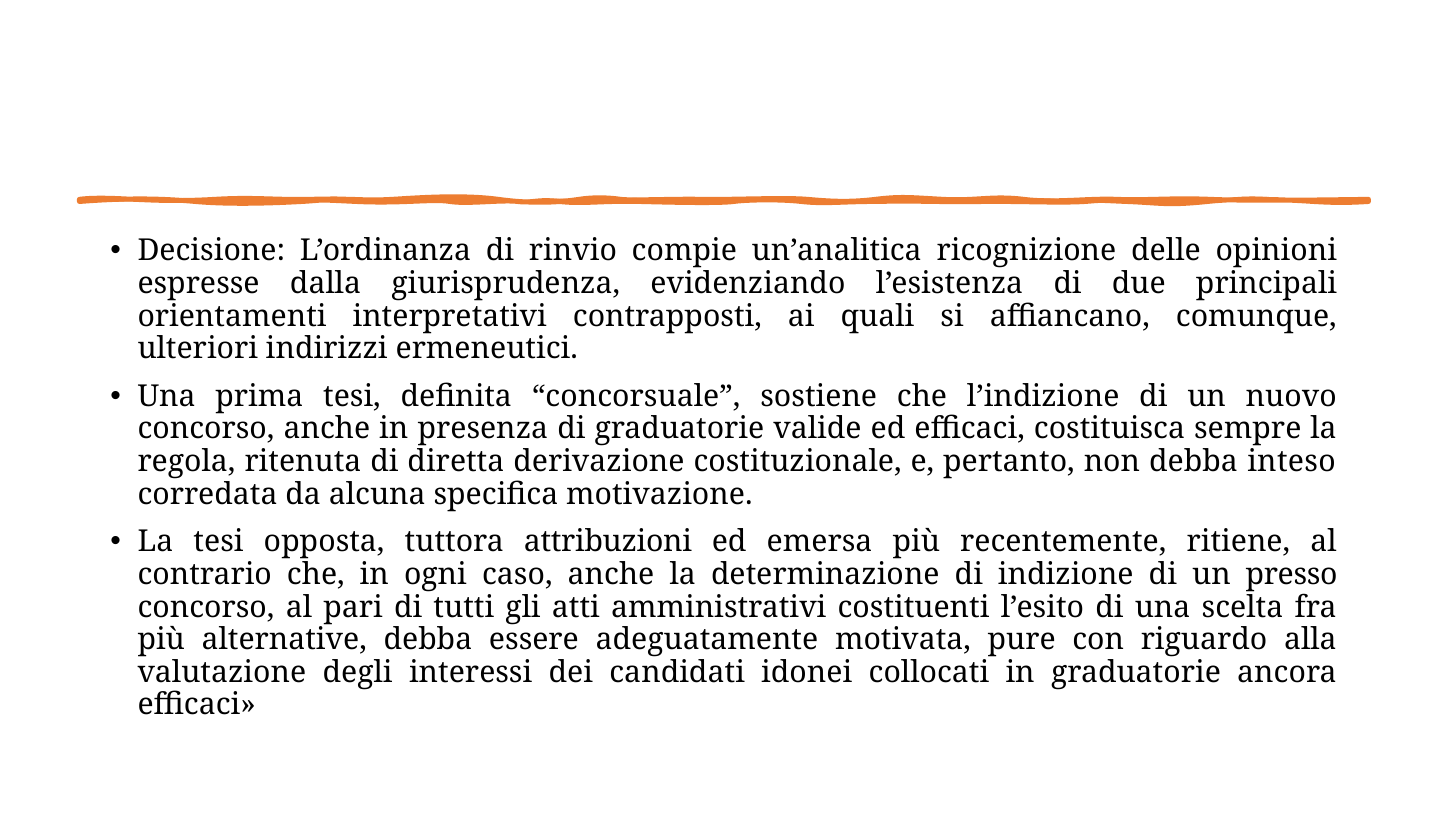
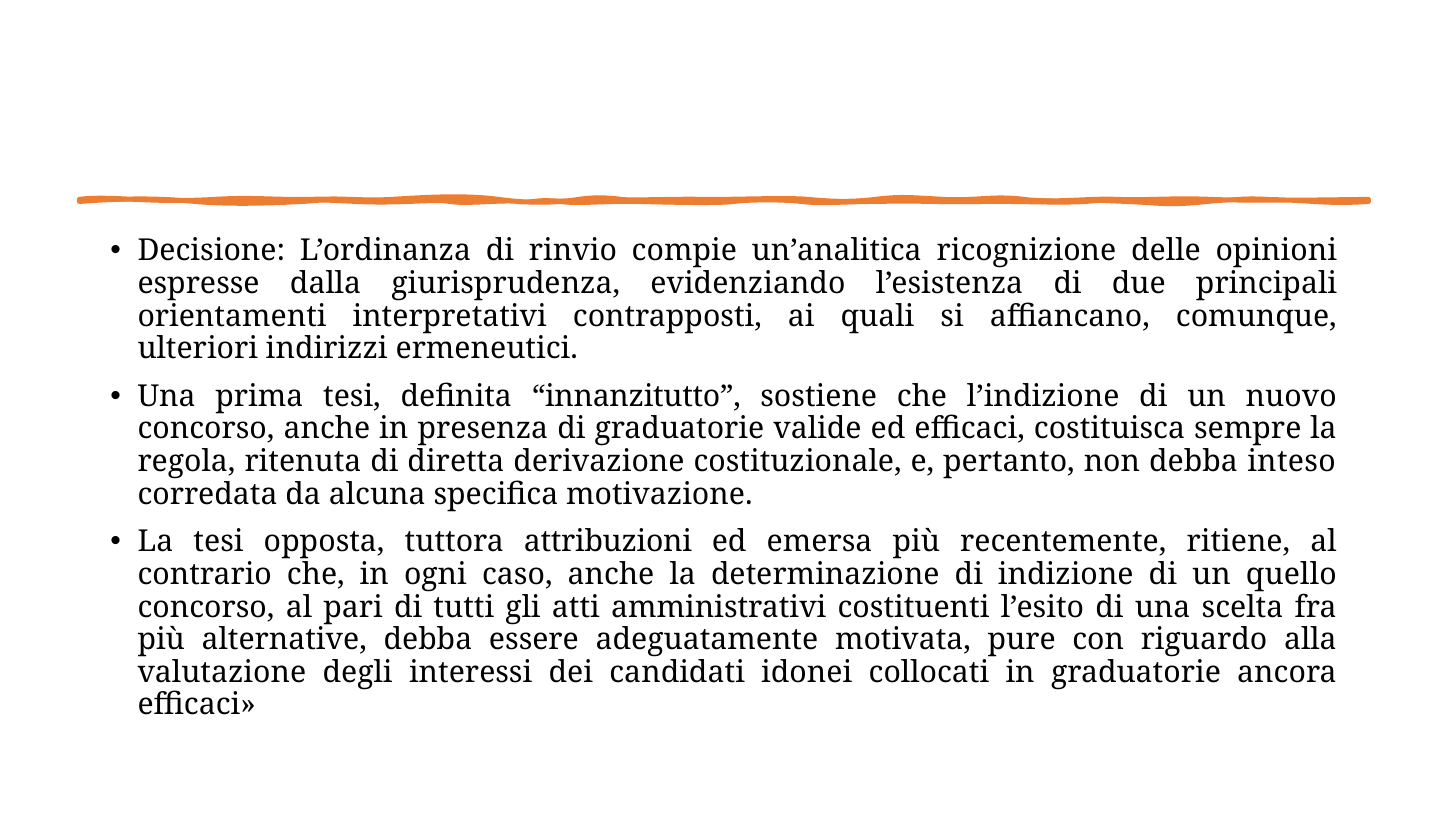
concorsuale: concorsuale -> innanzitutto
presso: presso -> quello
